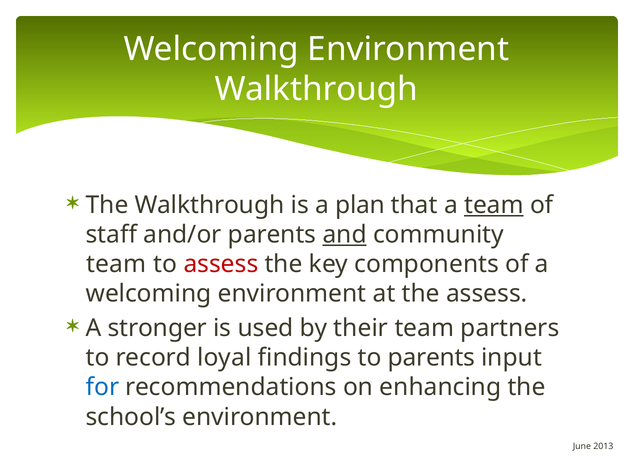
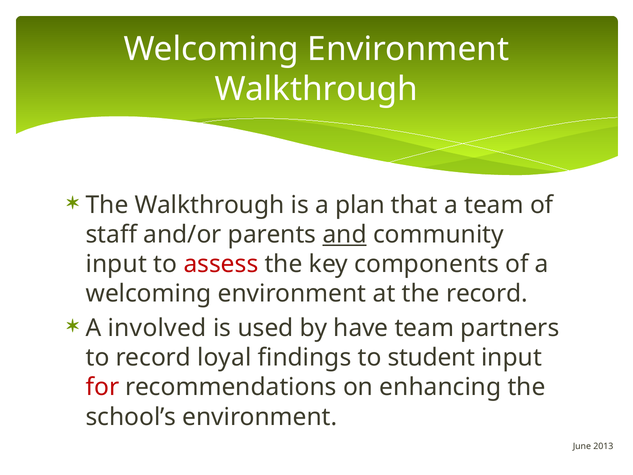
team at (494, 205) underline: present -> none
team at (116, 264): team -> input
the assess: assess -> record
stronger: stronger -> involved
their: their -> have
to parents: parents -> student
for colour: blue -> red
